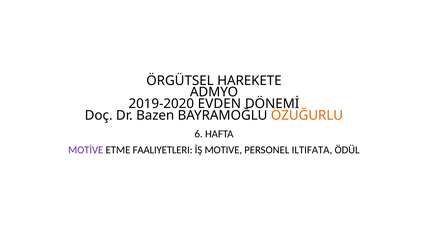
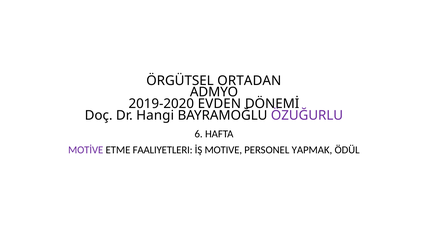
HAREKETE: HAREKETE -> ORTADAN
Bazen: Bazen -> Hangi
ÖZUĞURLU colour: orange -> purple
ILTIFATA: ILTIFATA -> YAPMAK
